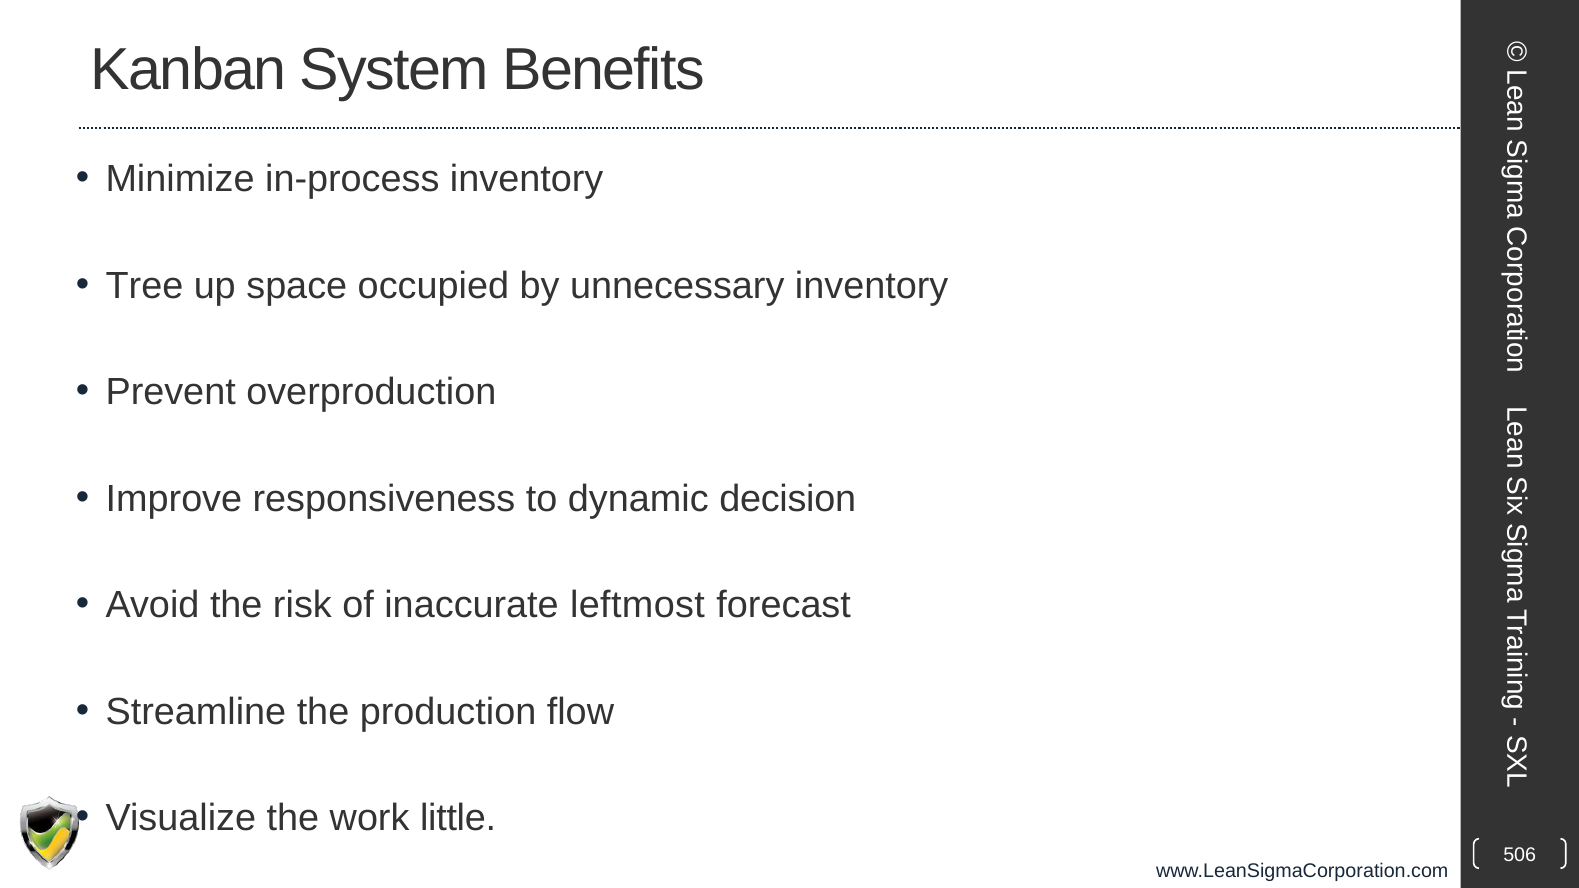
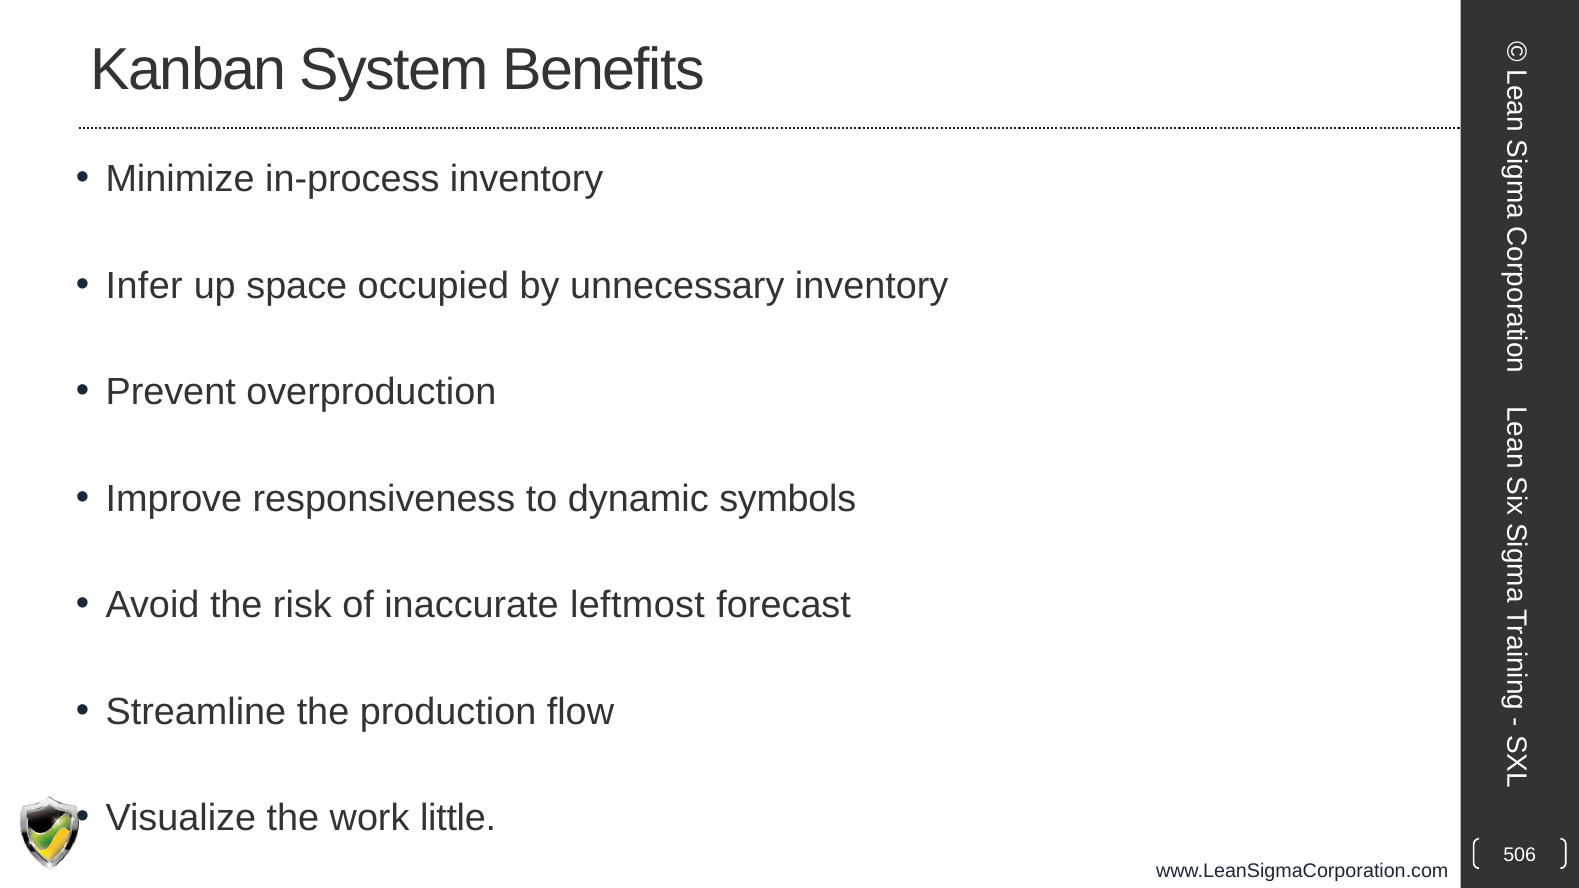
Tree: Tree -> Infer
decision: decision -> symbols
